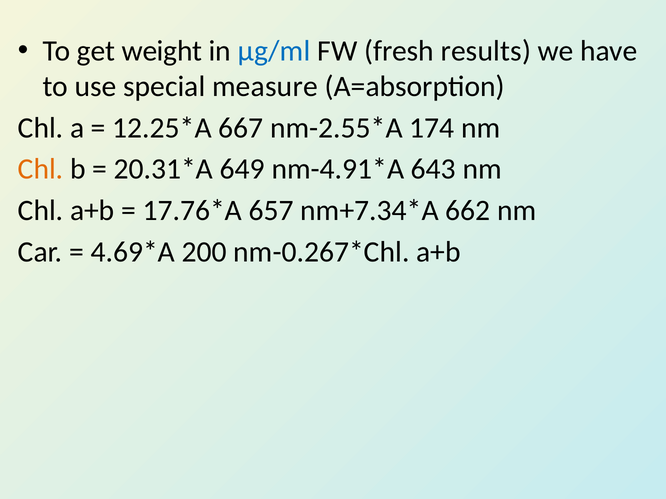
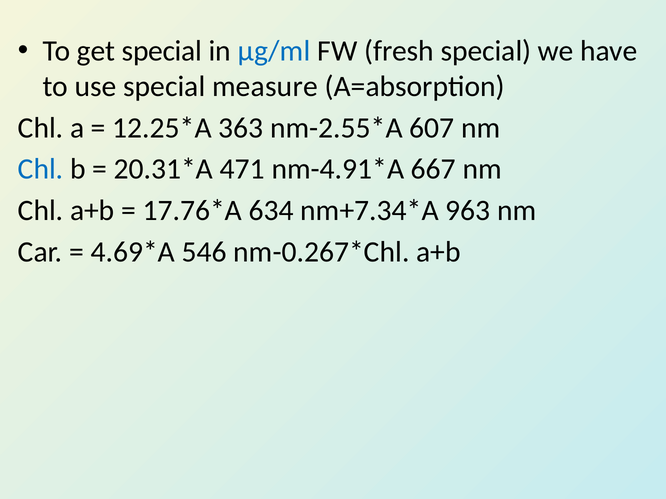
get weight: weight -> special
fresh results: results -> special
667: 667 -> 363
174: 174 -> 607
Chl at (41, 169) colour: orange -> blue
649: 649 -> 471
643: 643 -> 667
657: 657 -> 634
662: 662 -> 963
200: 200 -> 546
